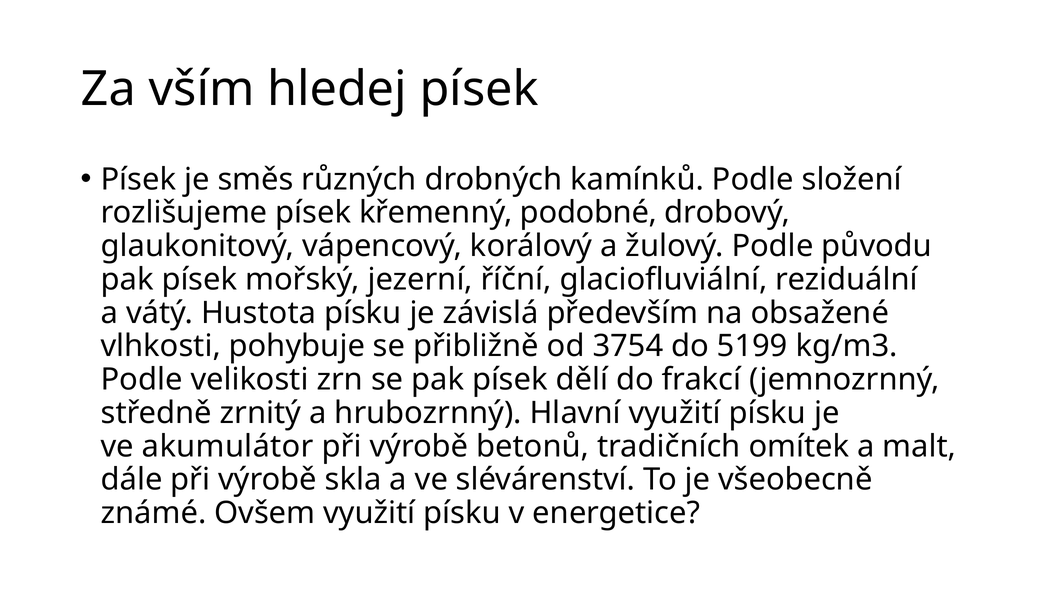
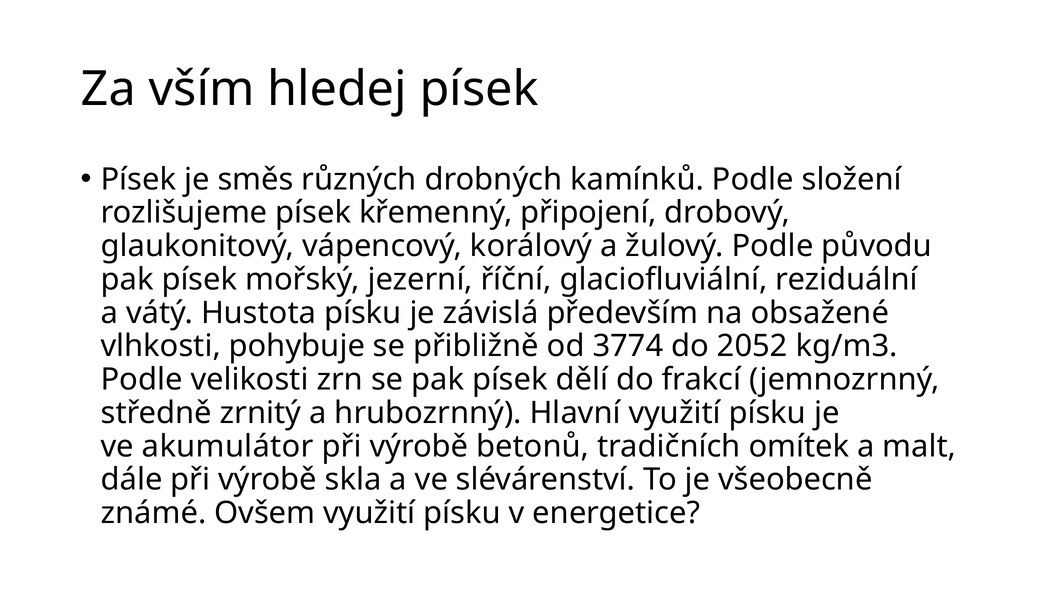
podobné: podobné -> připojení
3754: 3754 -> 3774
5199: 5199 -> 2052
